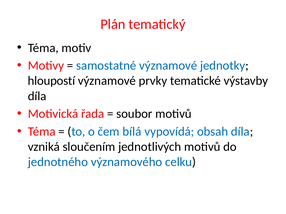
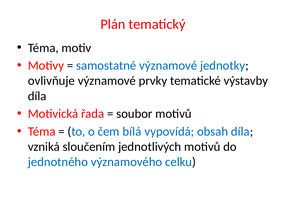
hloupostí: hloupostí -> ovlivňuje
